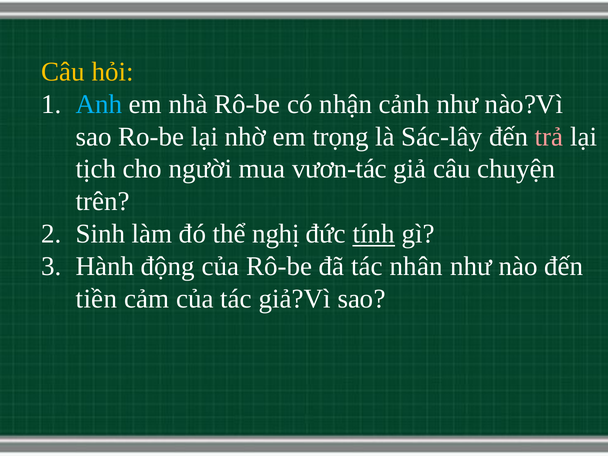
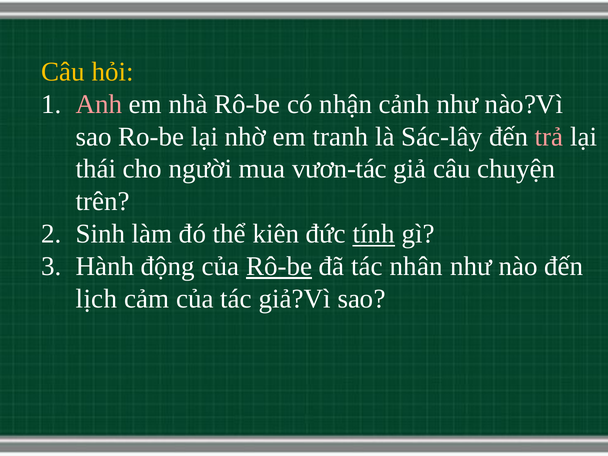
Anh colour: light blue -> pink
trọng: trọng -> tranh
tịch: tịch -> thái
nghị: nghị -> kiên
Rô-be at (279, 266) underline: none -> present
tiền: tiền -> lịch
